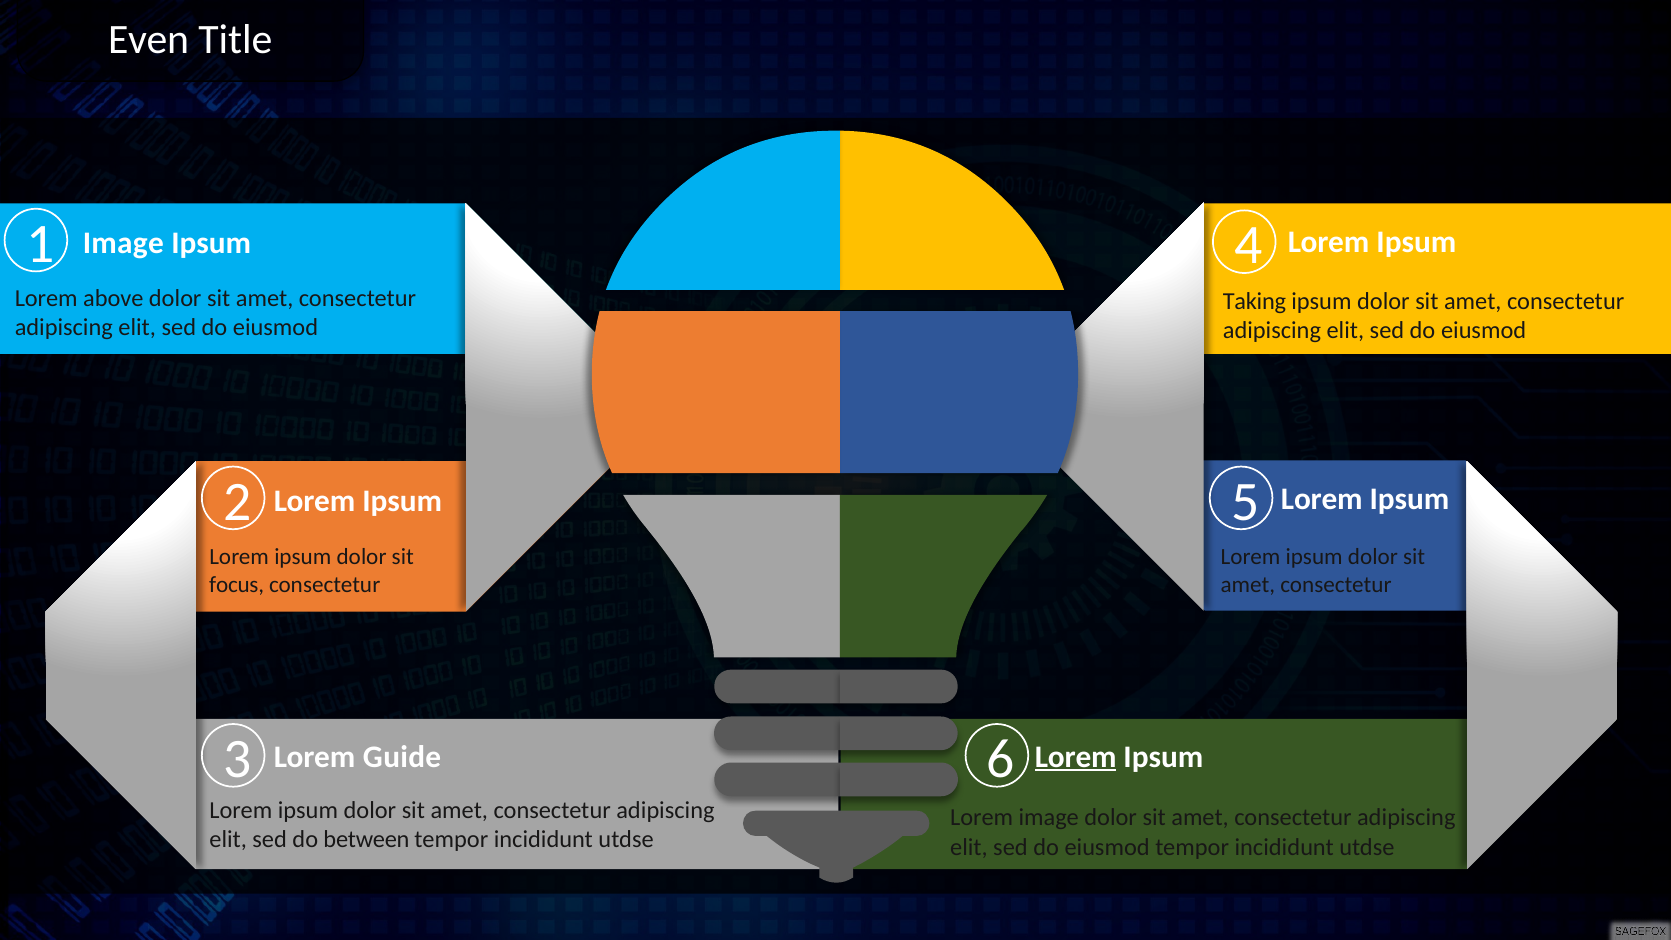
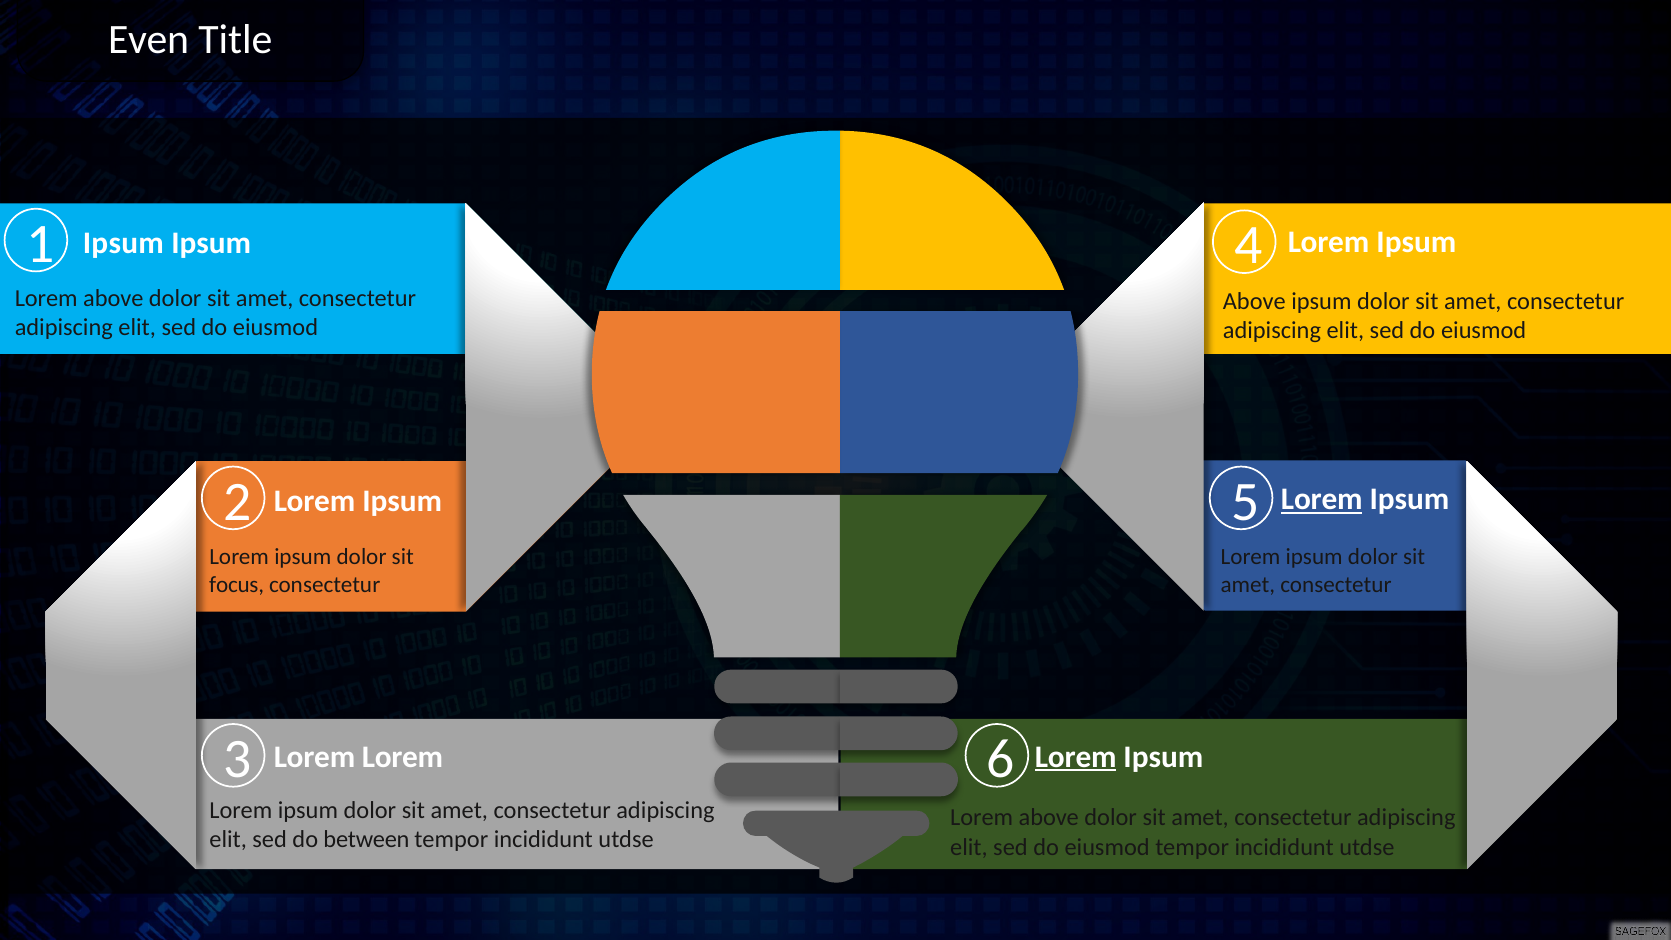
Image at (123, 243): Image -> Ipsum
Taking at (1254, 301): Taking -> Above
Lorem at (1322, 499) underline: none -> present
Lorem Guide: Guide -> Lorem
image at (1049, 818): image -> above
